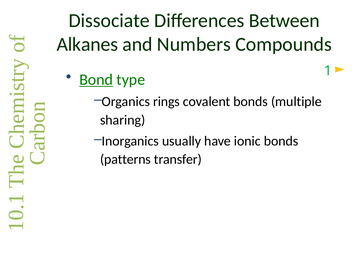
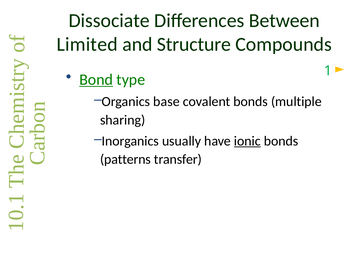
Alkanes: Alkanes -> Limited
Numbers: Numbers -> Structure
rings: rings -> base
ionic underline: none -> present
